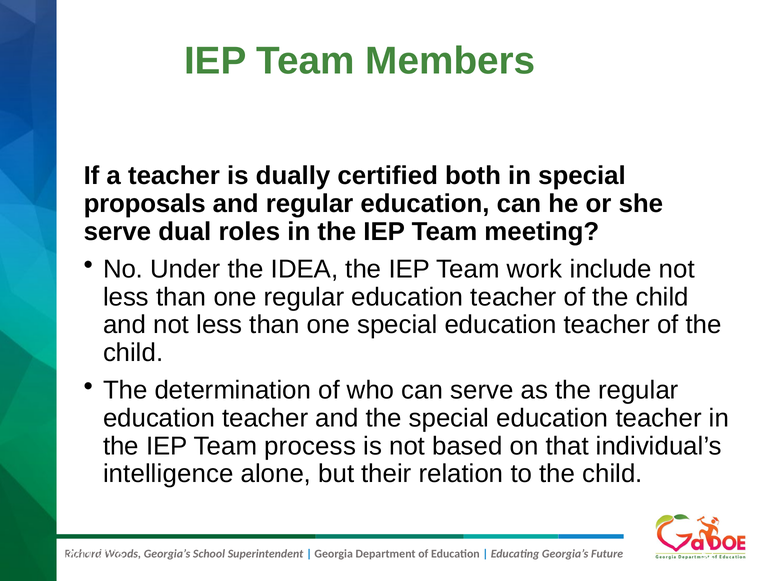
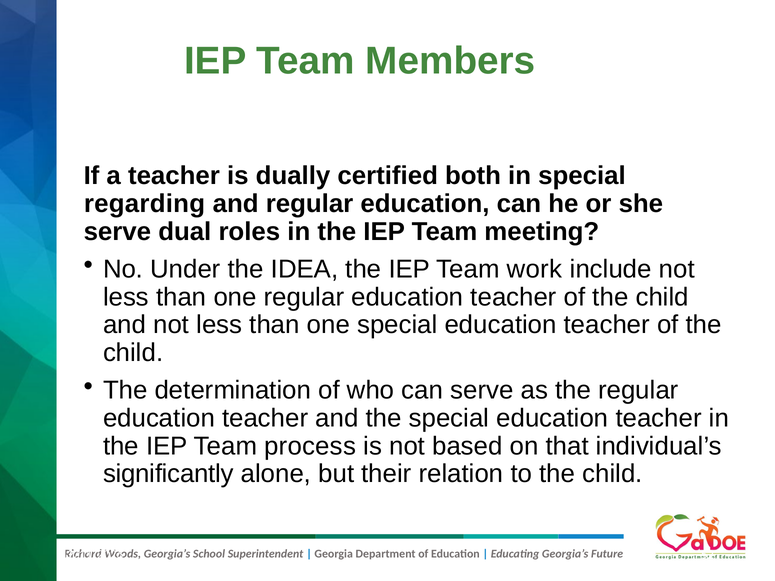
proposals: proposals -> regarding
intelligence: intelligence -> significantly
